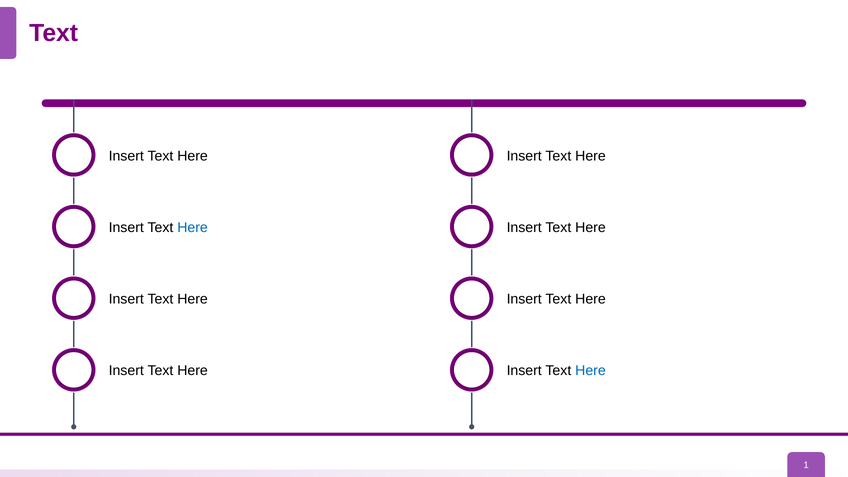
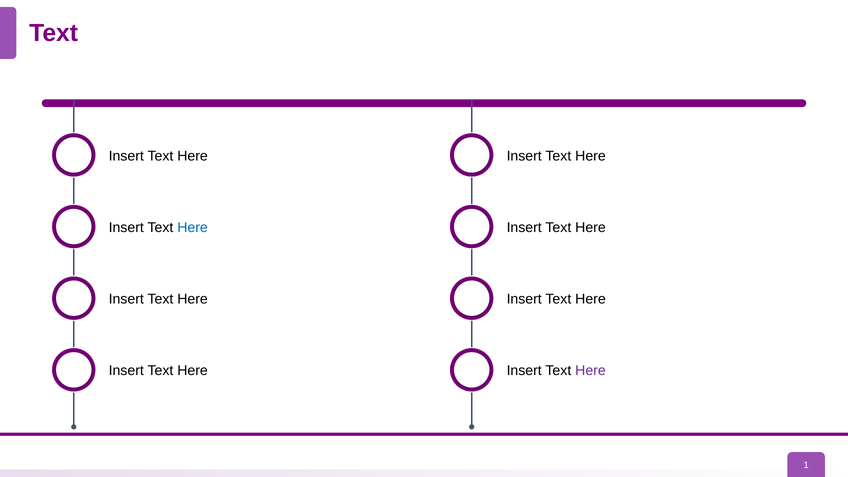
Here at (590, 371) colour: blue -> purple
